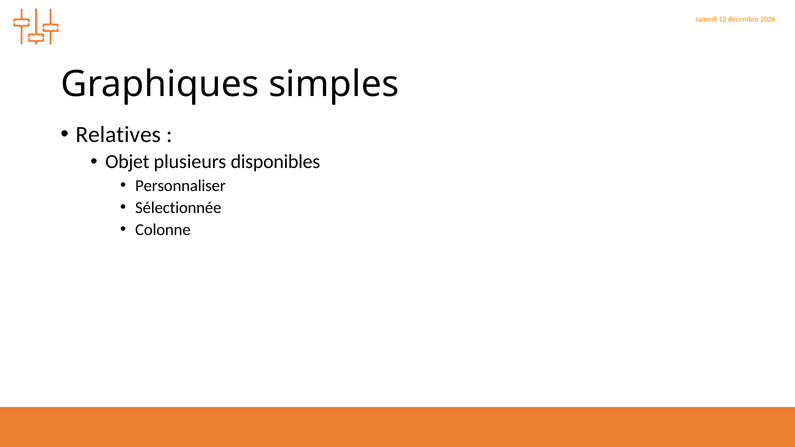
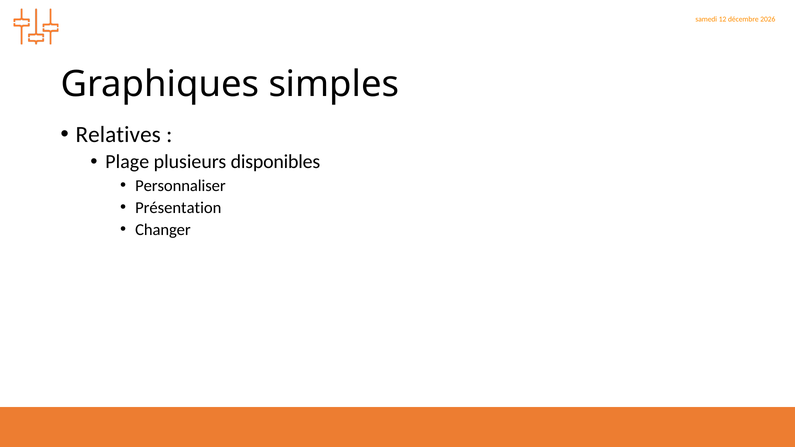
Objet: Objet -> Plage
Sélectionnée: Sélectionnée -> Présentation
Colonne: Colonne -> Changer
